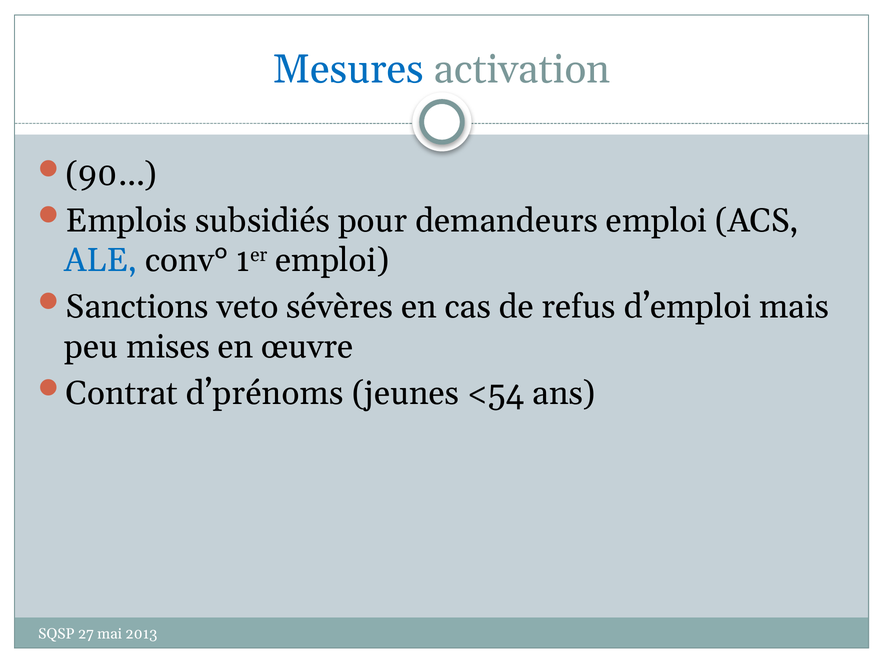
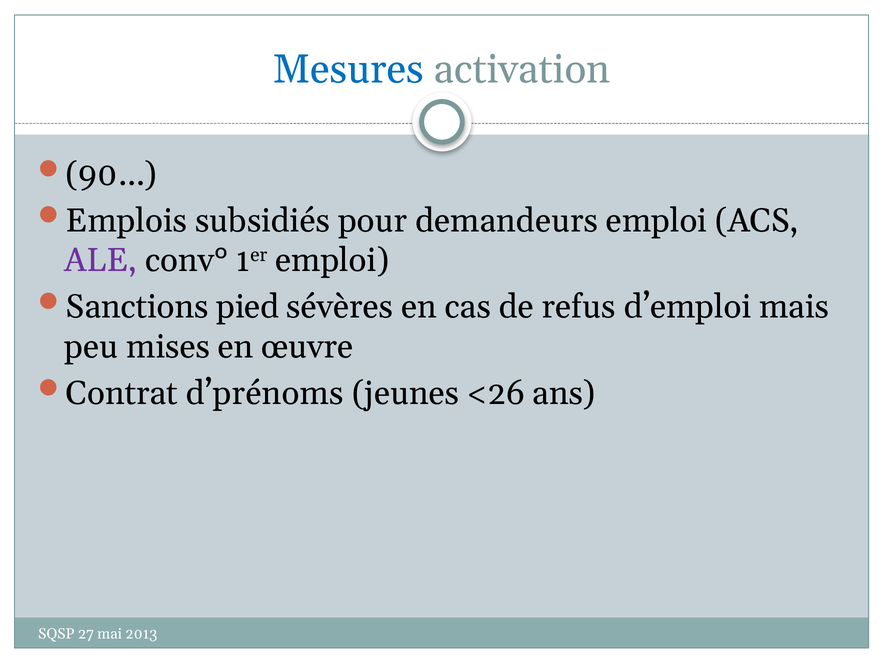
ALE colour: blue -> purple
veto: veto -> pied
<54: <54 -> <26
